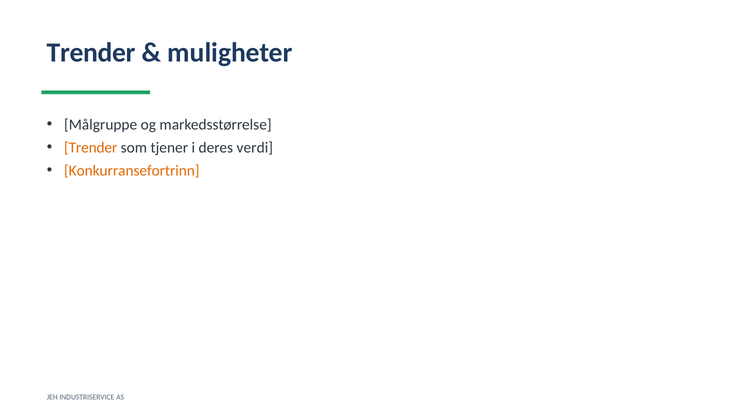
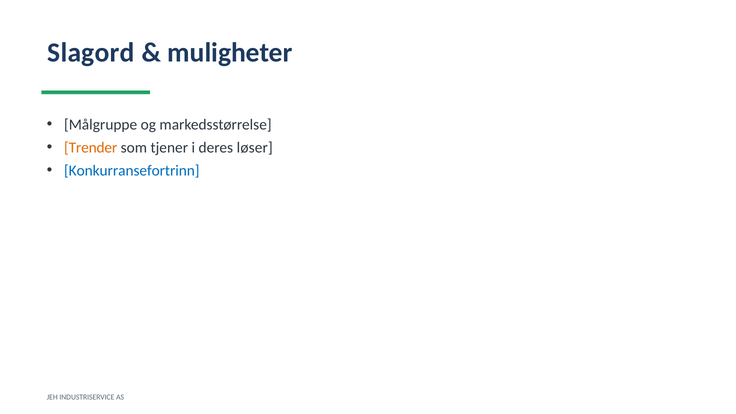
Trender at (91, 53): Trender -> Slagord
verdi: verdi -> løser
Konkurransefortrinn colour: orange -> blue
